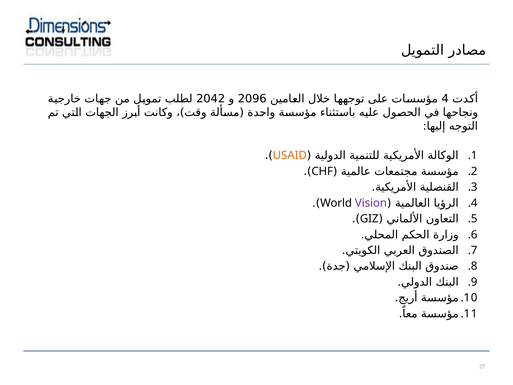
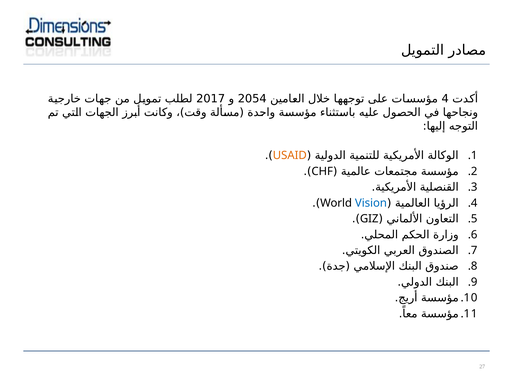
2042: 2042 -> 2017
2096: 2096 -> 2054
Vision colour: purple -> blue
